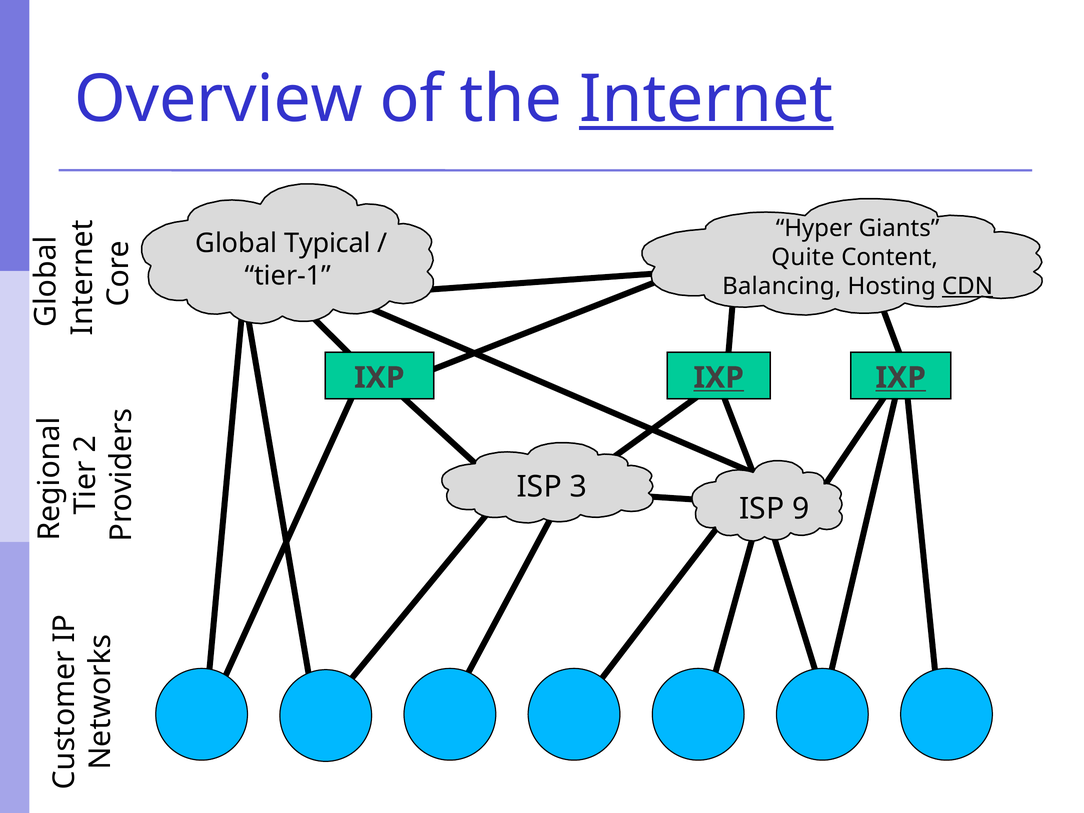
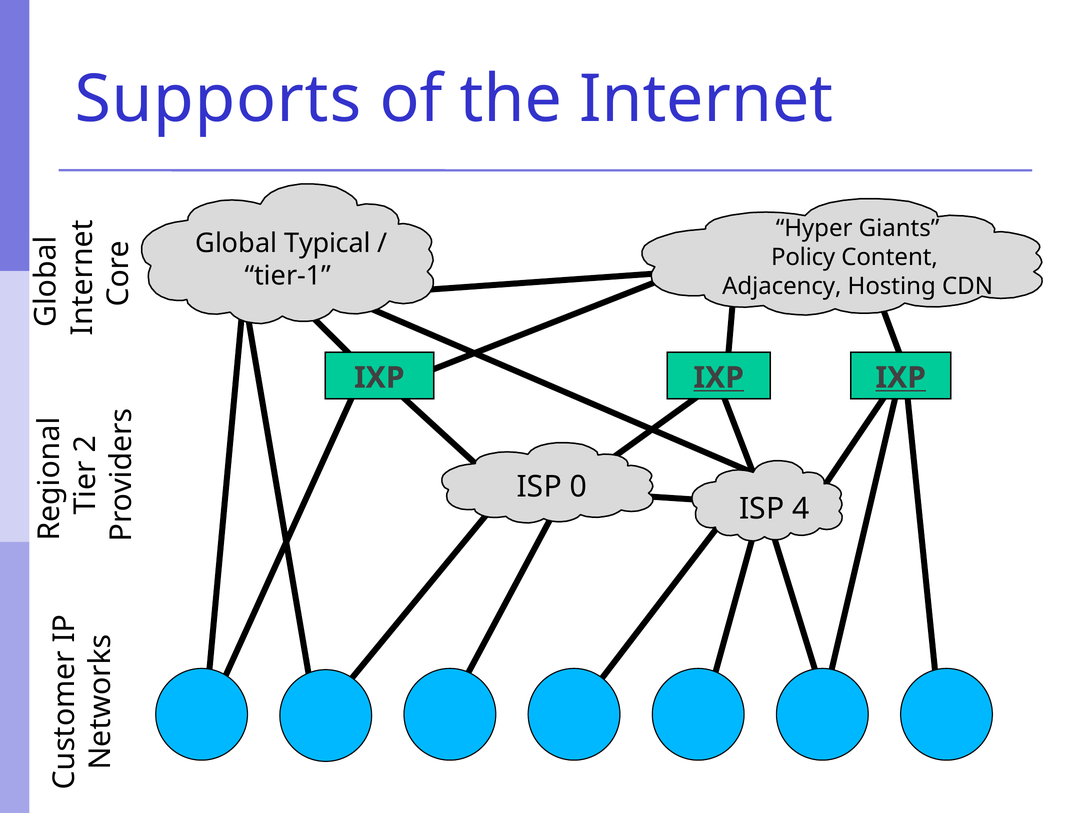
Overview: Overview -> Supports
Internet underline: present -> none
Quite: Quite -> Policy
Balancing: Balancing -> Adjacency
CDN underline: present -> none
3: 3 -> 0
9: 9 -> 4
